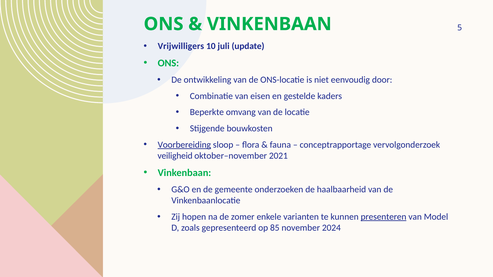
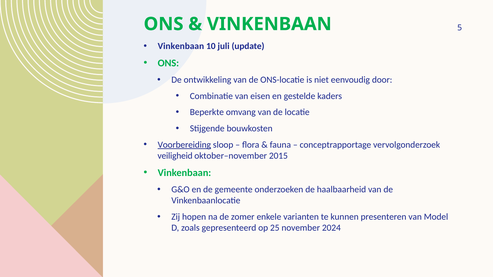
Vrijwilligers at (181, 46): Vrijwilligers -> Vinkenbaan
2021: 2021 -> 2015
presenteren underline: present -> none
85: 85 -> 25
